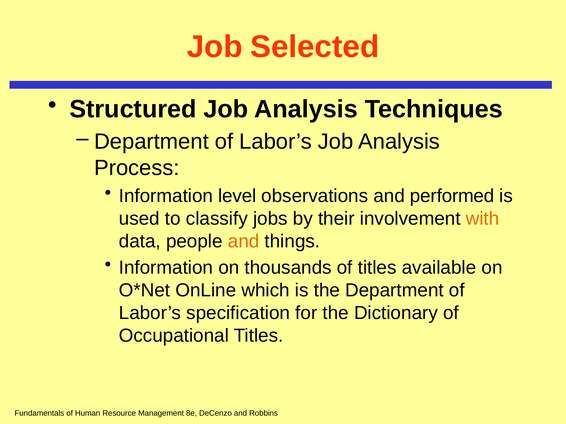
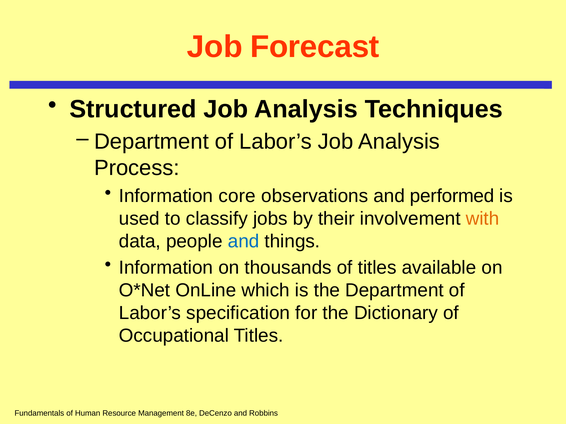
Selected: Selected -> Forecast
level: level -> core
and at (244, 242) colour: orange -> blue
